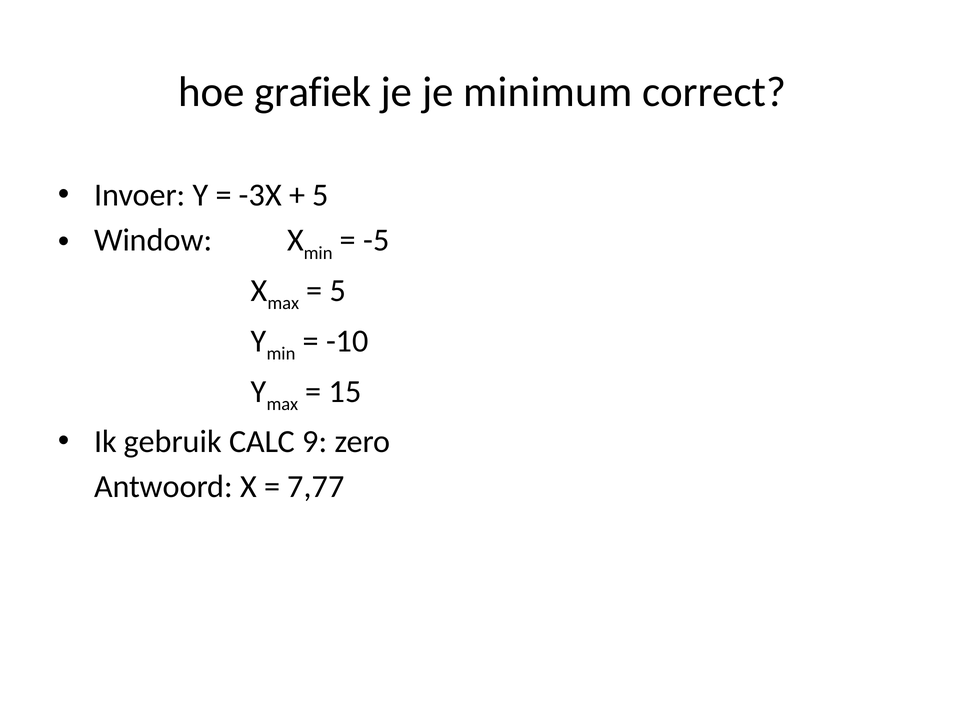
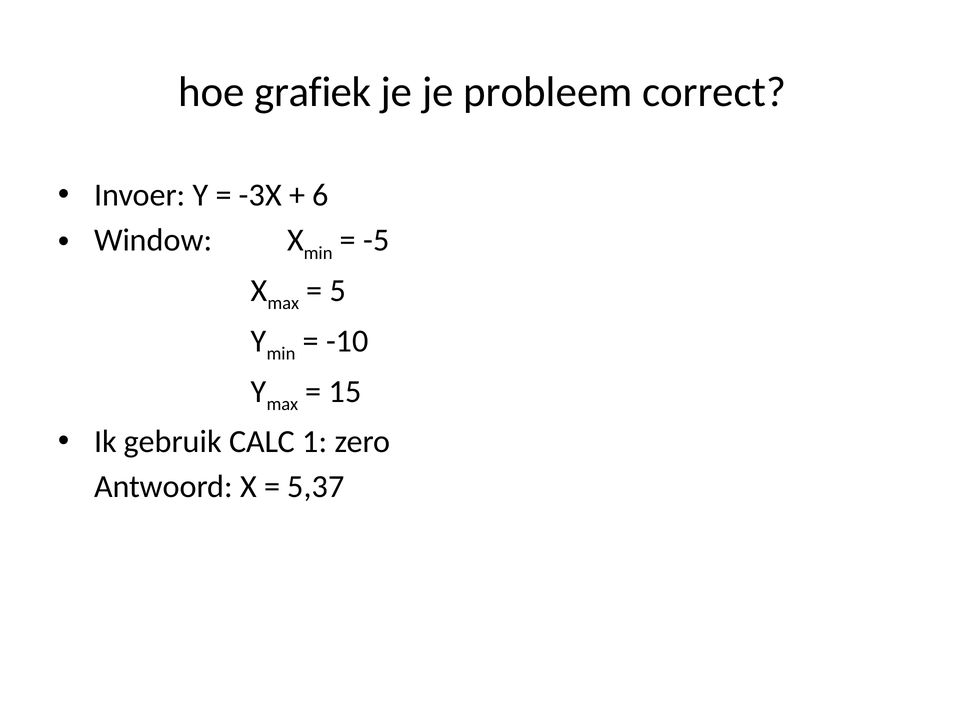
minimum: minimum -> probleem
5 at (320, 195): 5 -> 6
9: 9 -> 1
7,77: 7,77 -> 5,37
